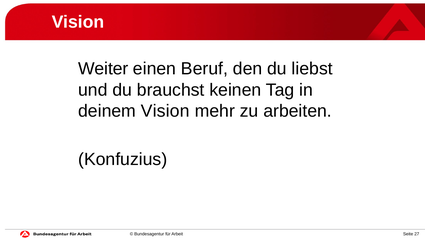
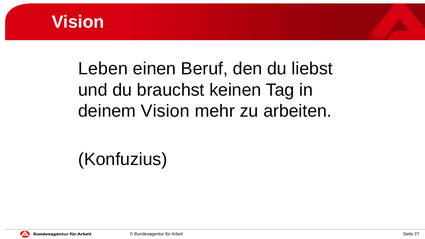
Weiter: Weiter -> Leben
